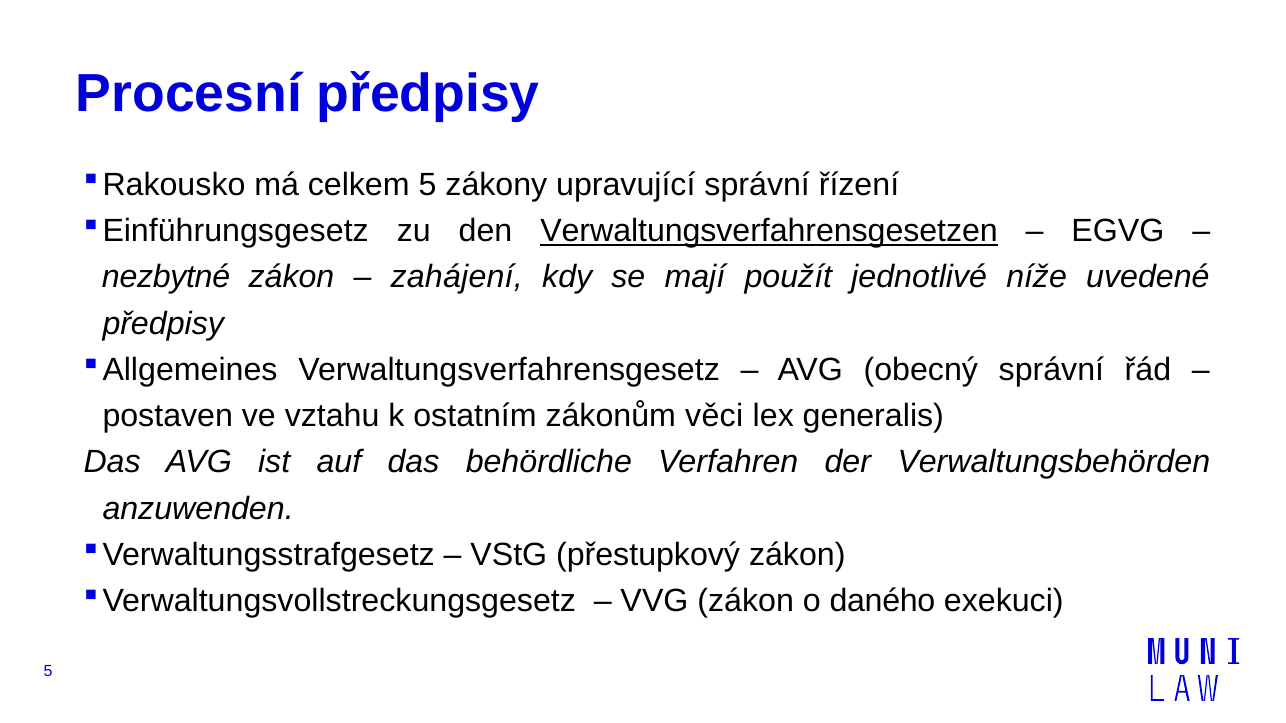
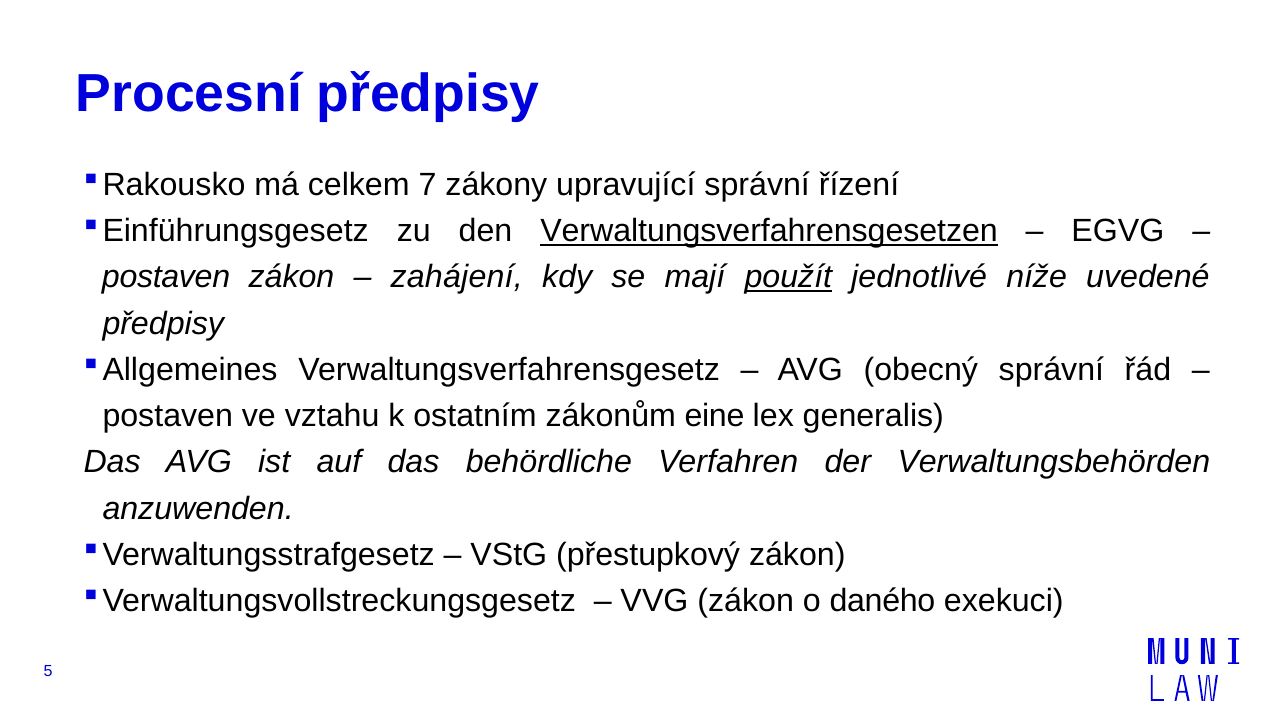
celkem 5: 5 -> 7
nezbytné at (166, 277): nezbytné -> postaven
použít underline: none -> present
věci: věci -> eine
